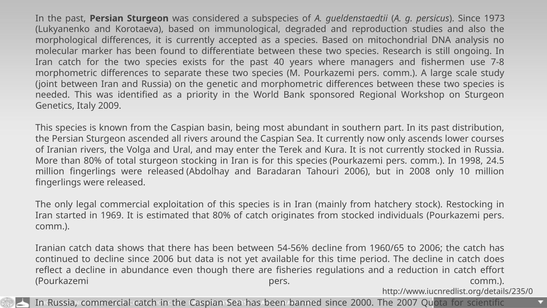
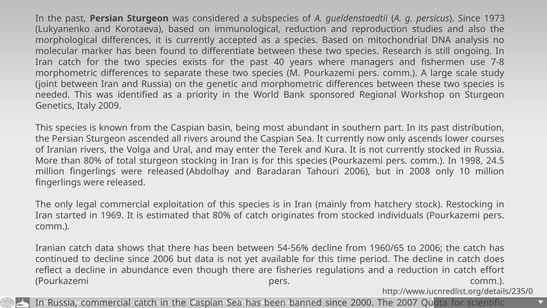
immunological degraded: degraded -> reduction
